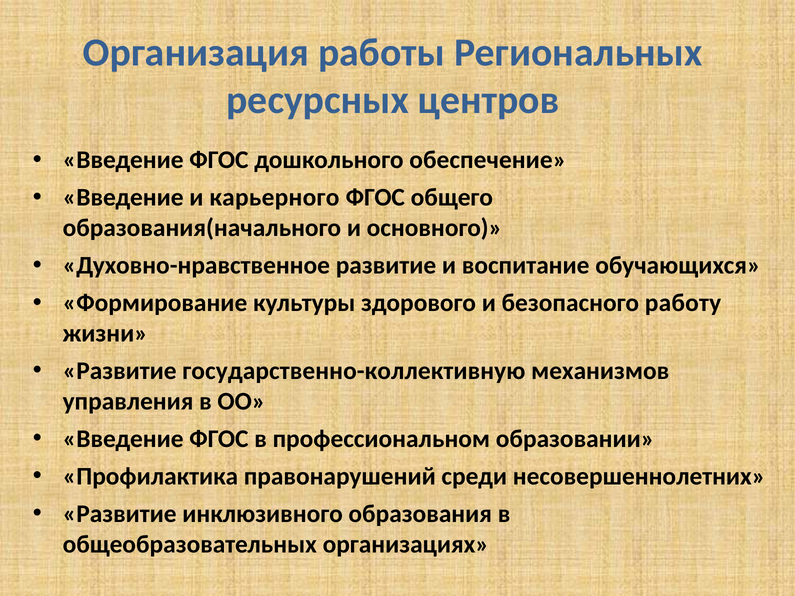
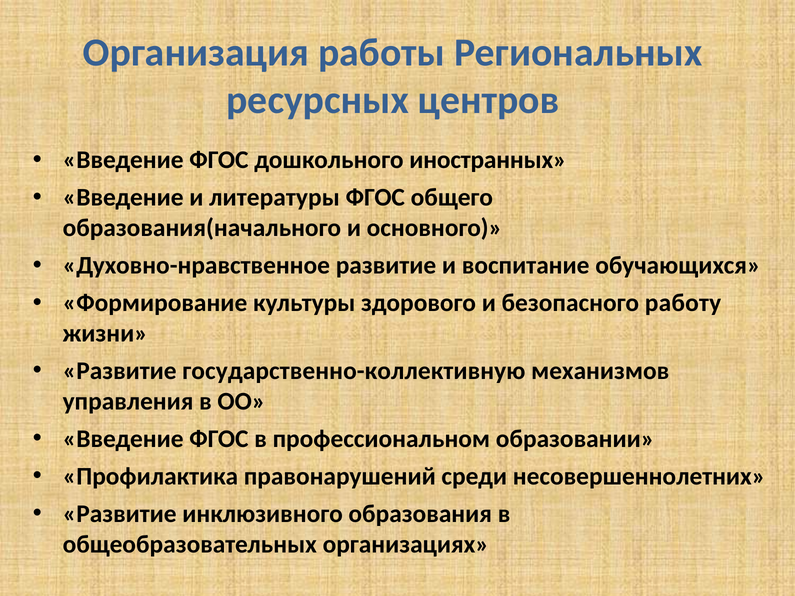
обеспечение: обеспечение -> иностранных
карьерного: карьерного -> литературы
